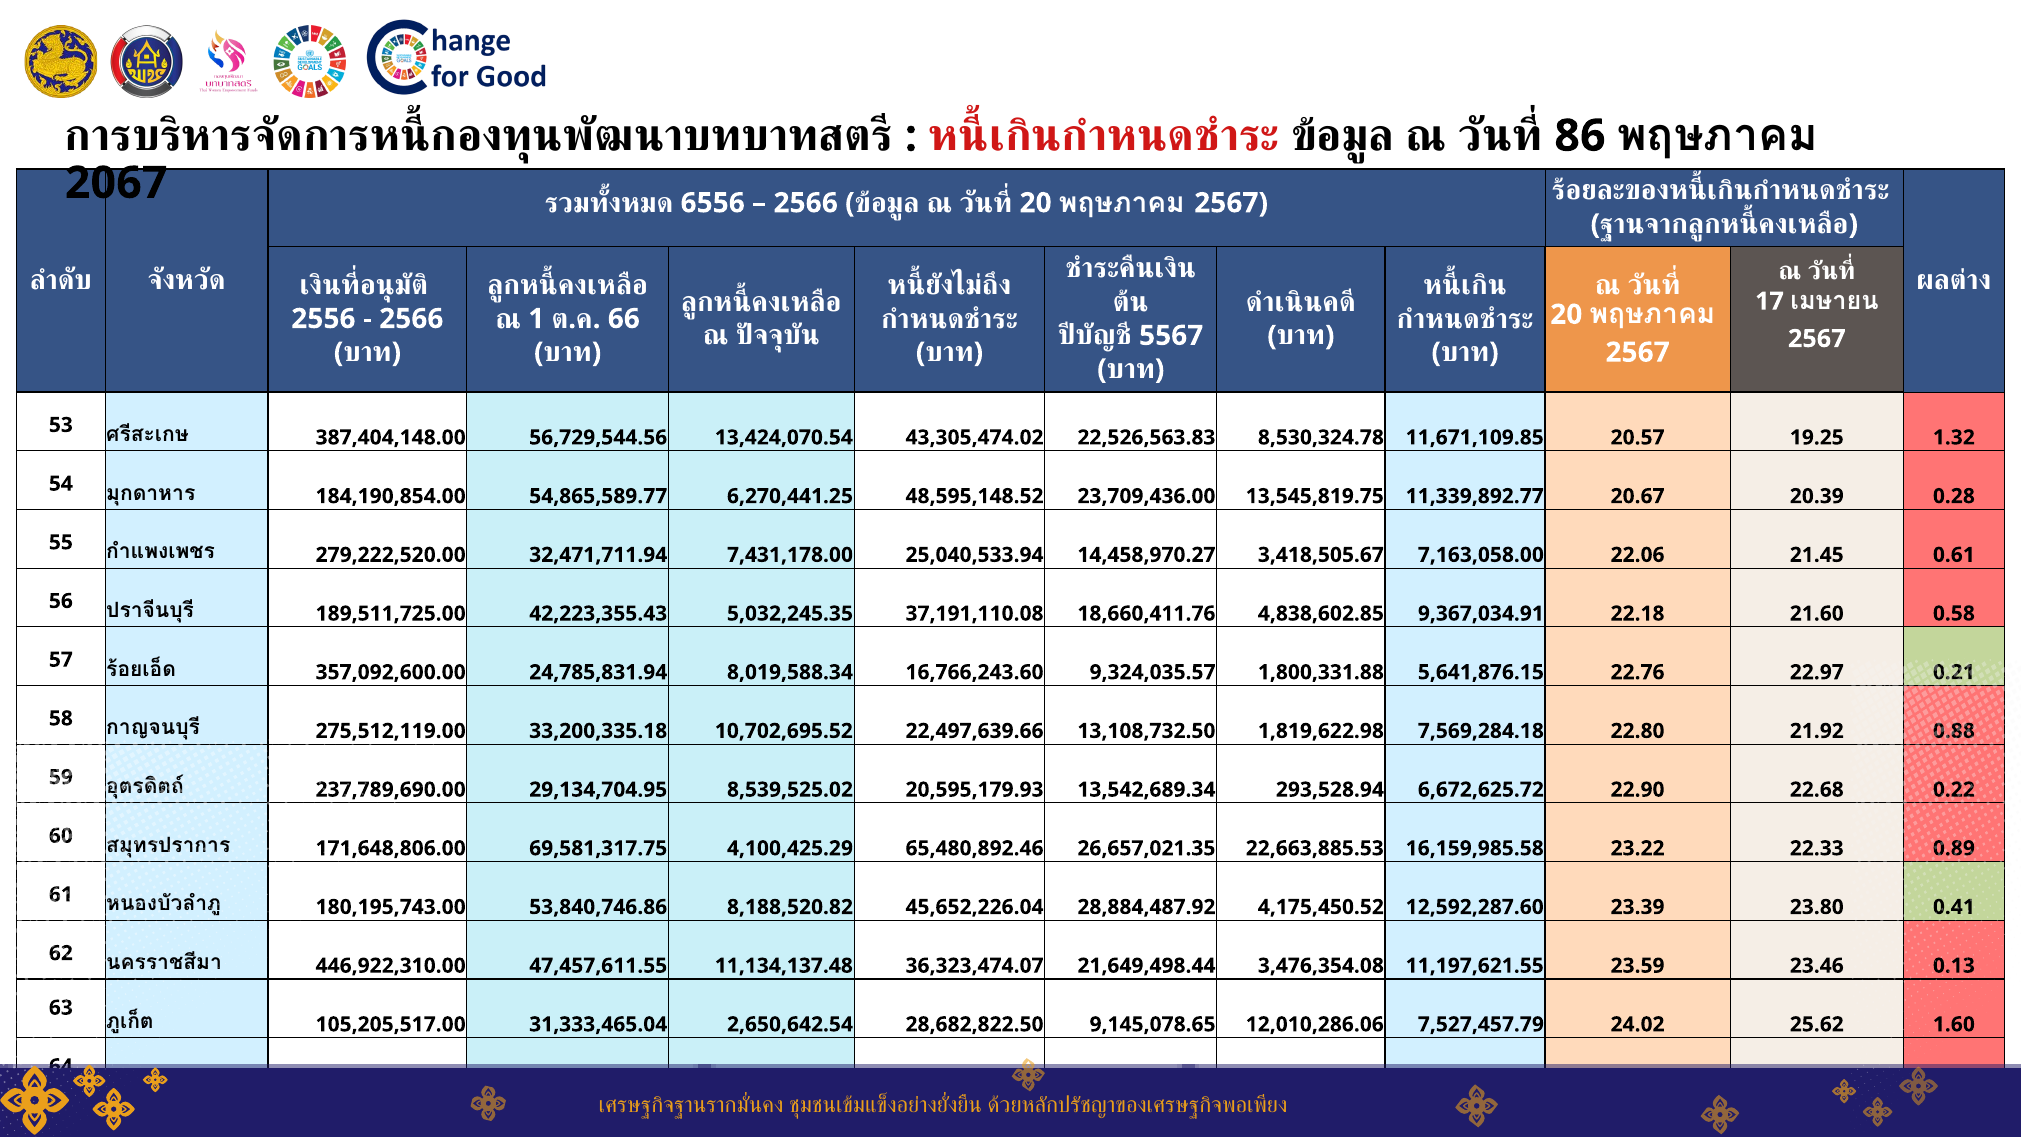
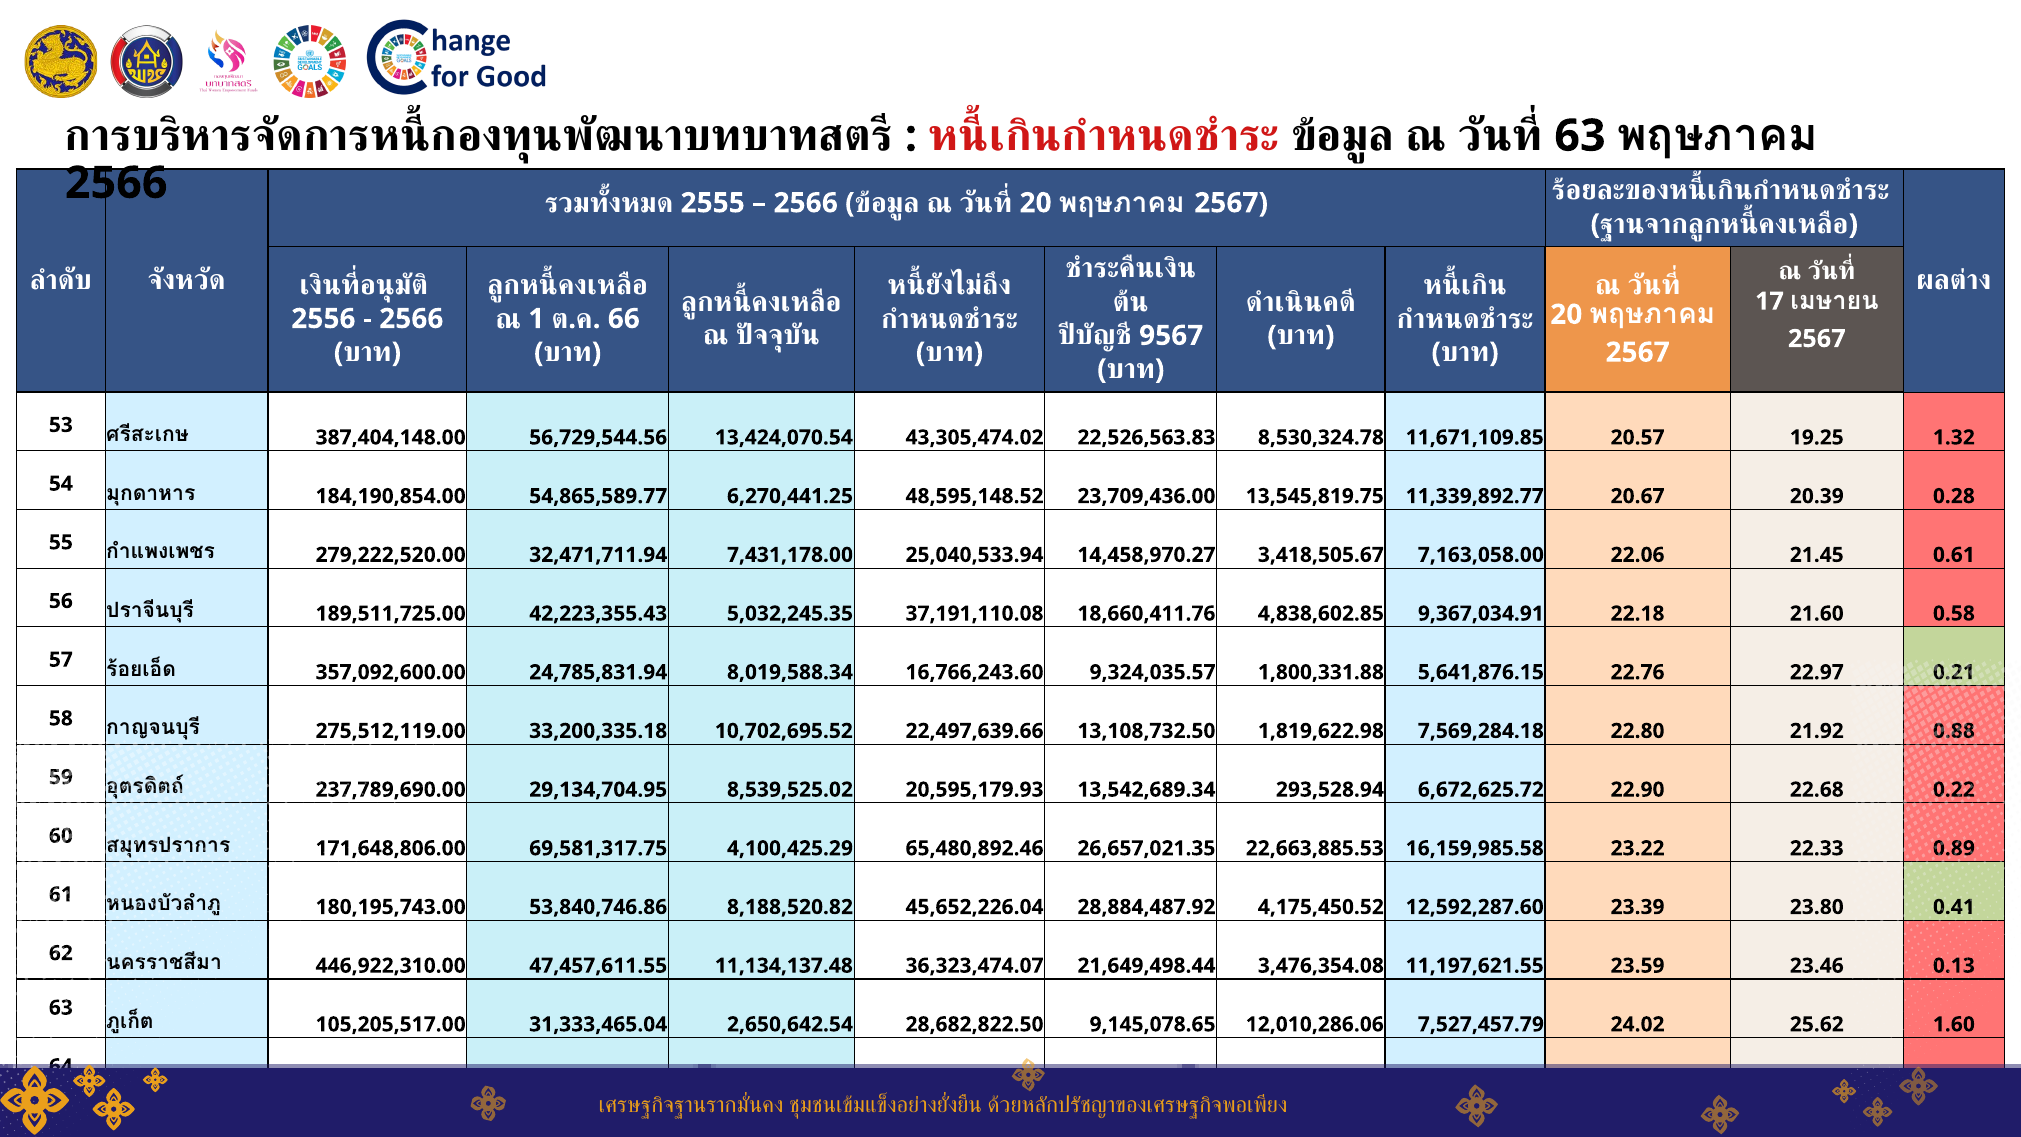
86 at (1580, 136): 86 -> 63
2067 at (116, 183): 2067 -> 2566
6556: 6556 -> 2555
5567: 5567 -> 9567
